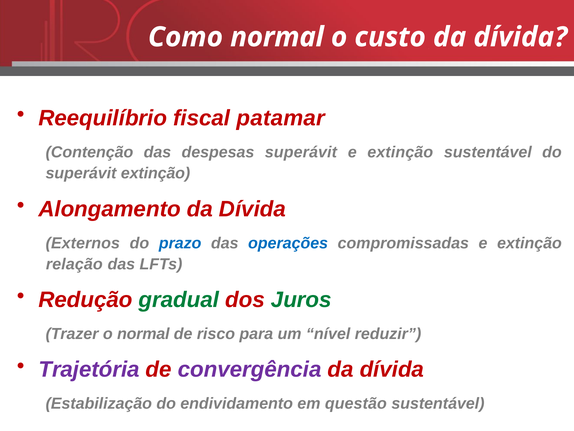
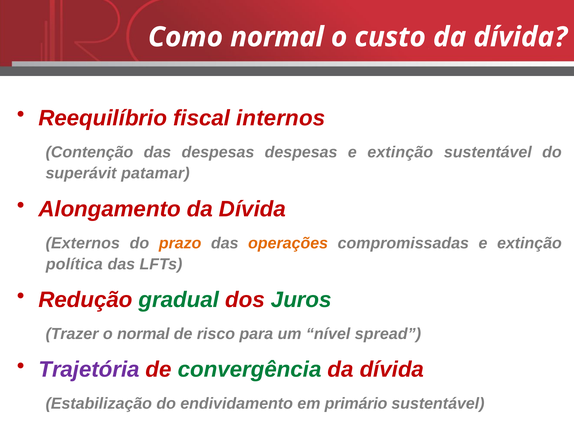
patamar: patamar -> internos
despesas superávit: superávit -> despesas
superávit extinção: extinção -> patamar
prazo colour: blue -> orange
operações colour: blue -> orange
relação: relação -> política
reduzir: reduzir -> spread
convergência colour: purple -> green
questão: questão -> primário
